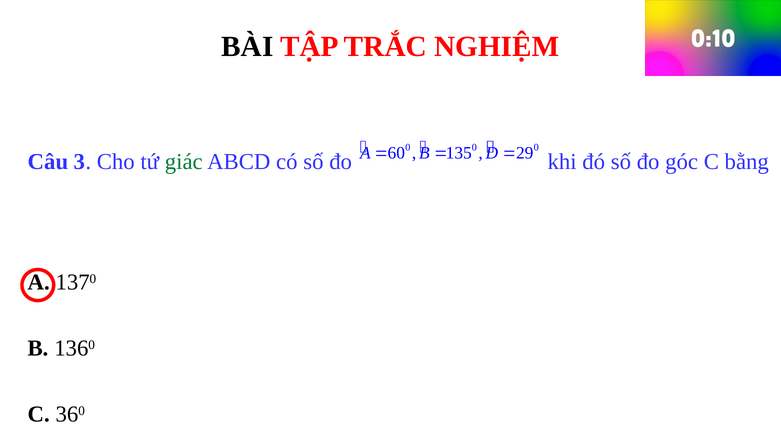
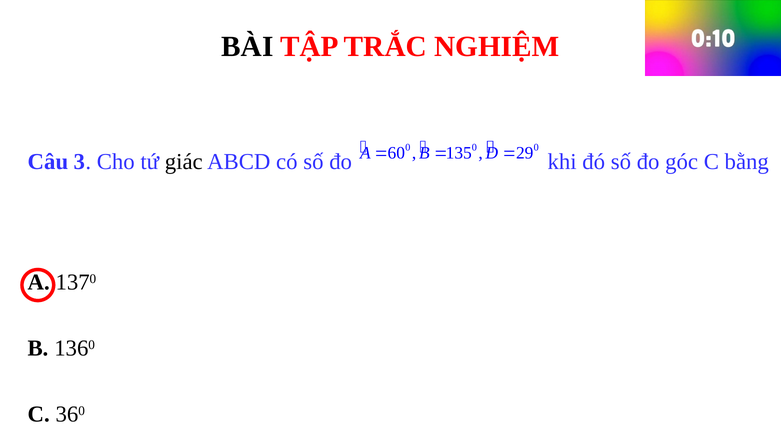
giác colour: green -> black
